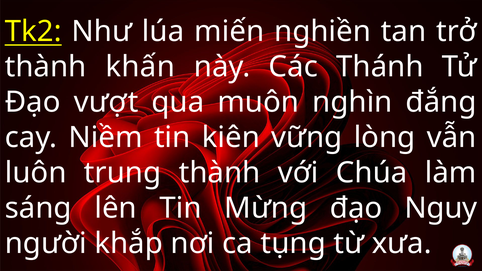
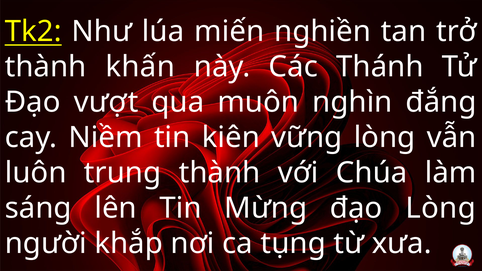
đạo Nguy: Nguy -> Lòng
